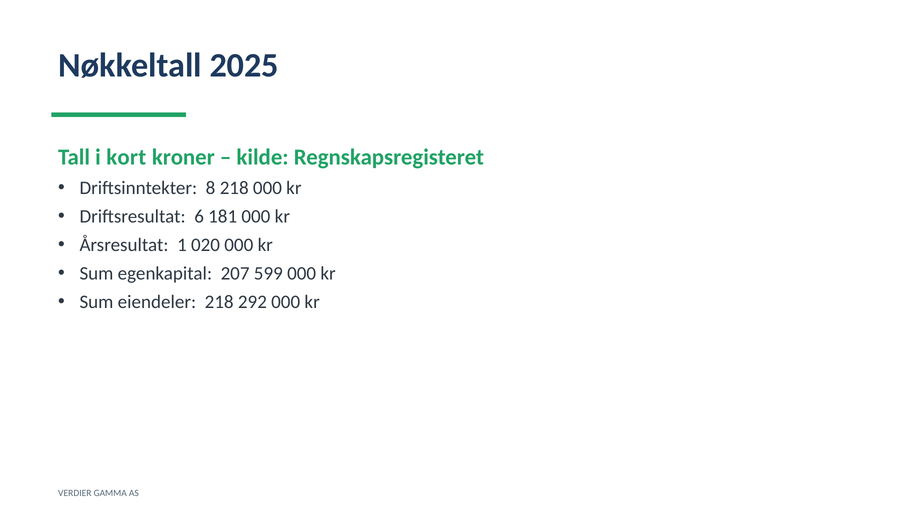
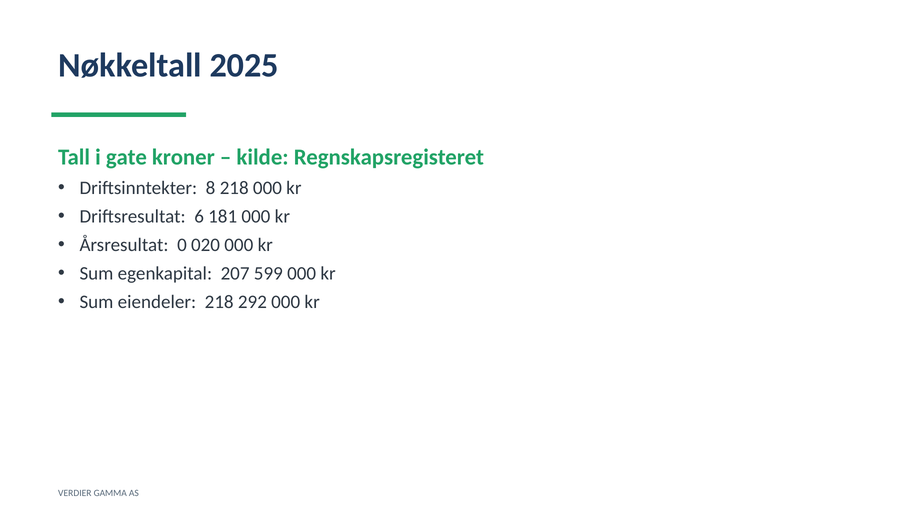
kort: kort -> gate
1: 1 -> 0
